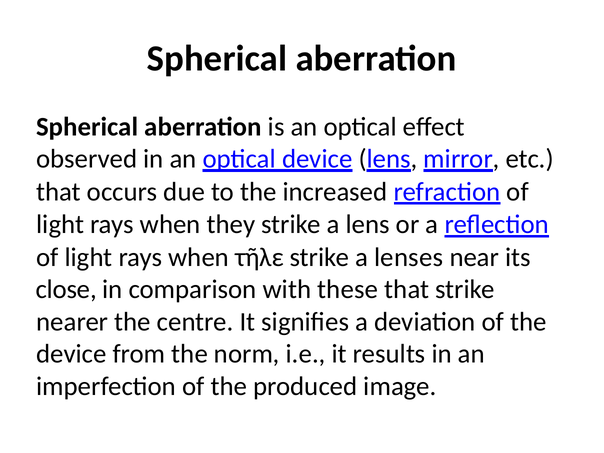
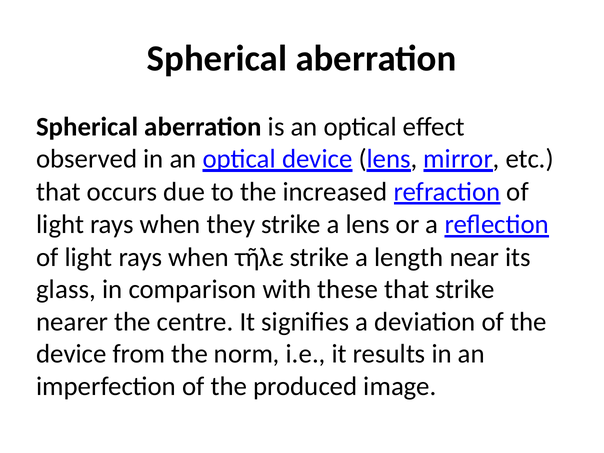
lenses: lenses -> length
close: close -> glass
